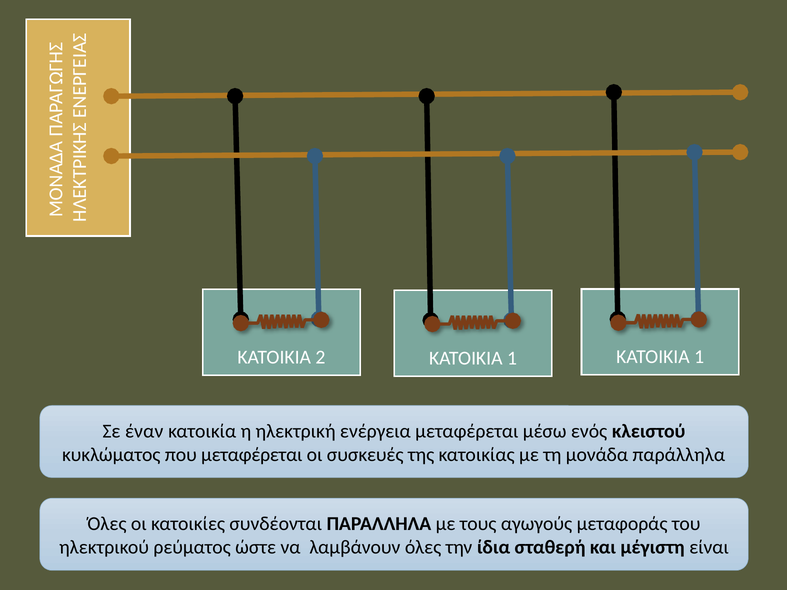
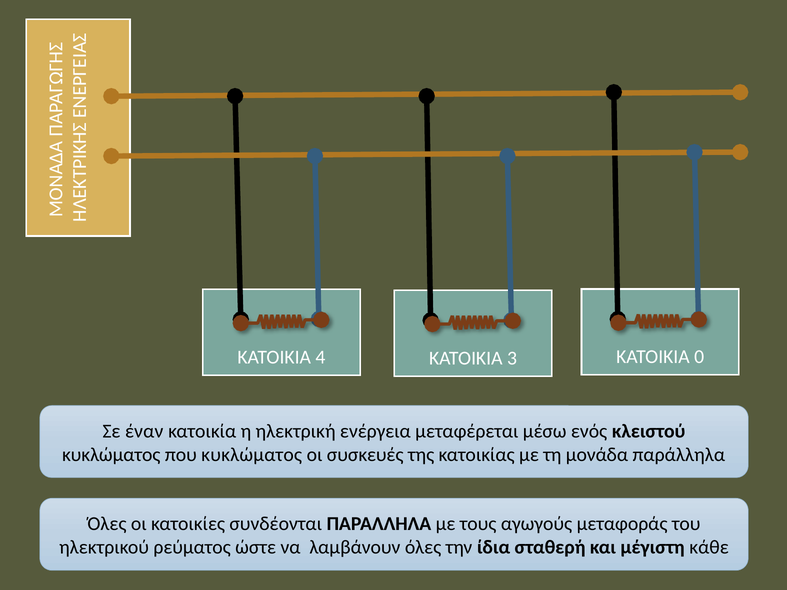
2: 2 -> 4
1 at (512, 358): 1 -> 3
1 at (699, 357): 1 -> 0
που μεταφέρεται: μεταφέρεται -> κυκλώματος
είναι: είναι -> κάθε
